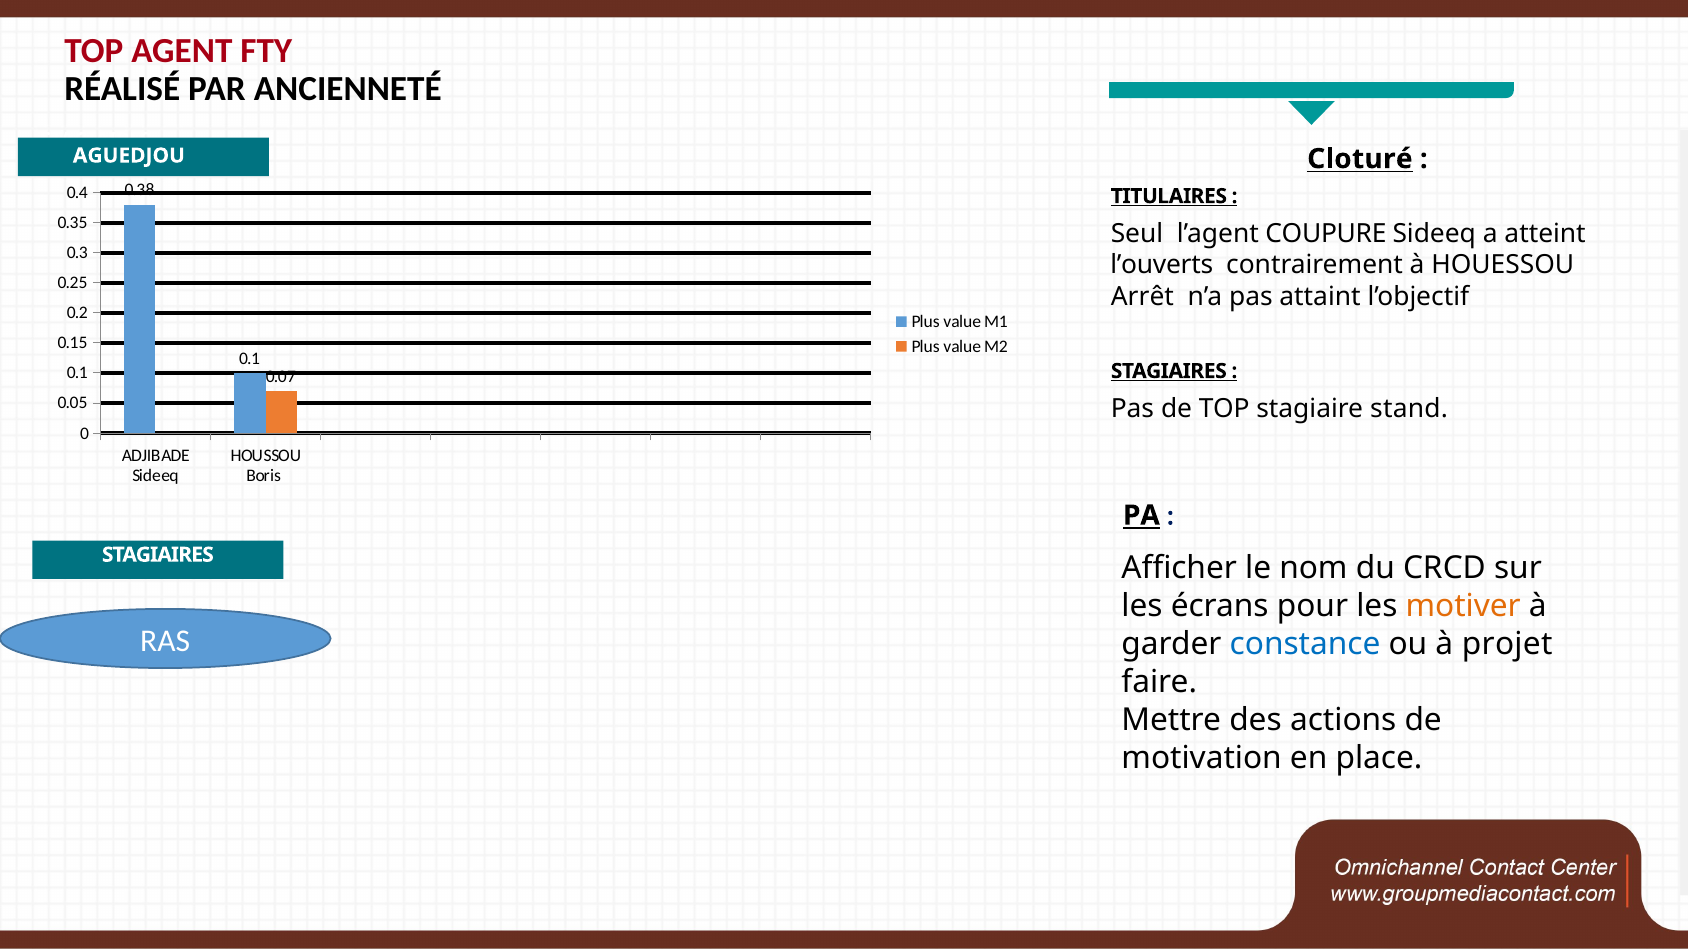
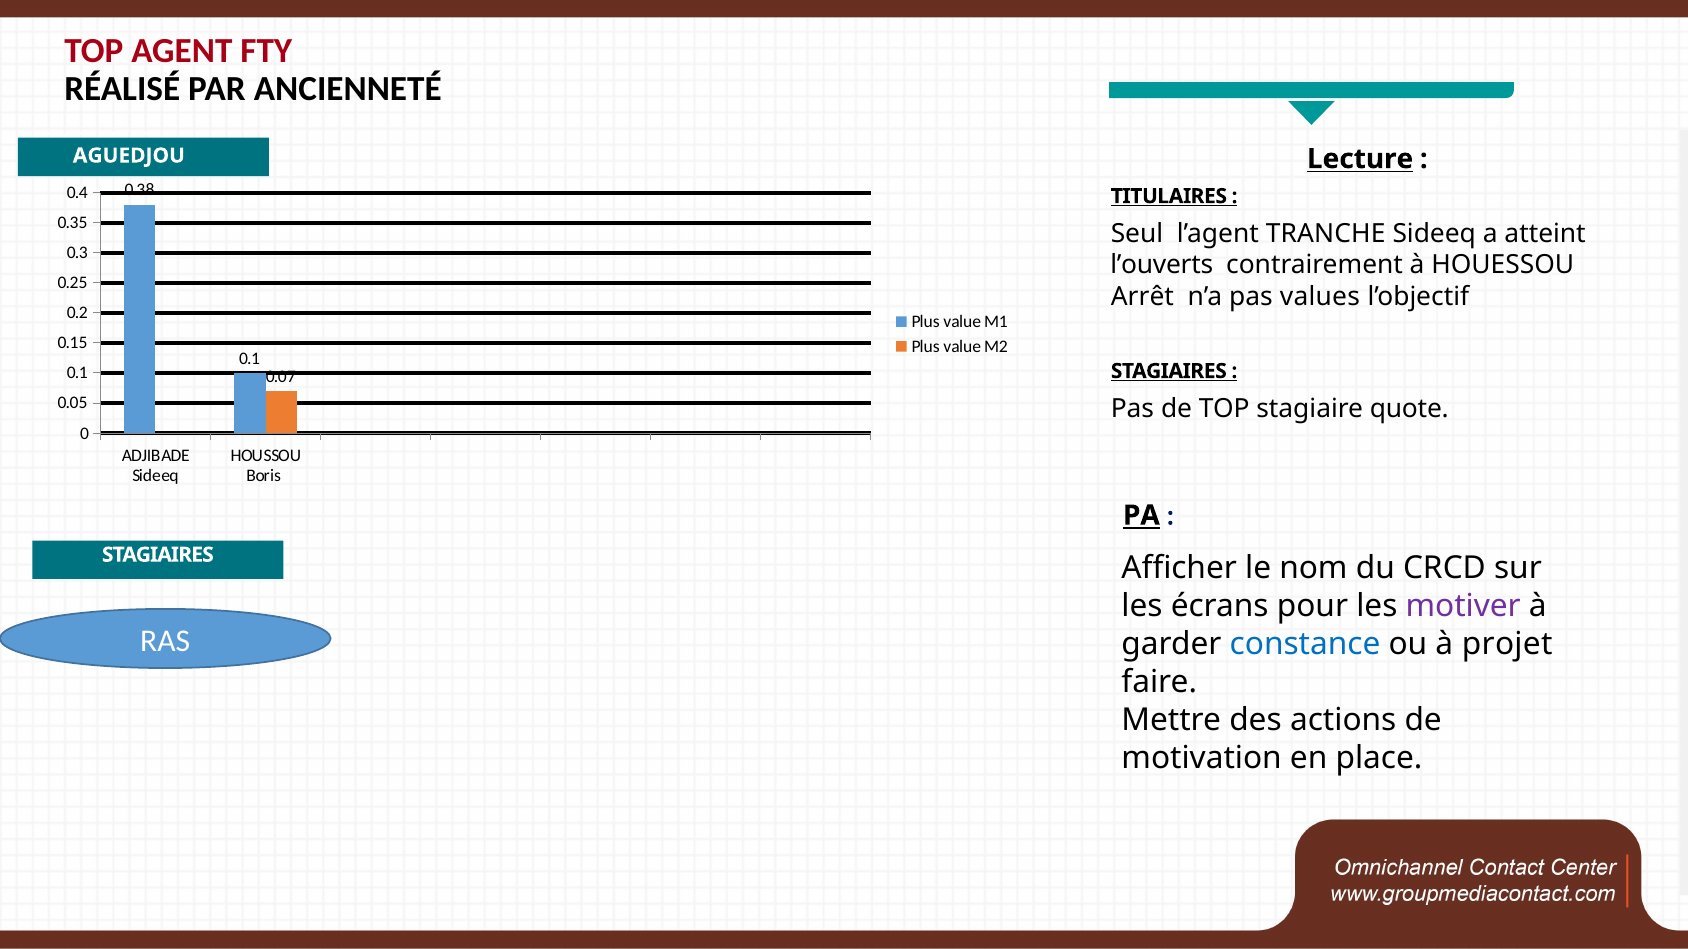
Cloturé: Cloturé -> Lecture
COUPURE: COUPURE -> TRANCHE
attaint: attaint -> values
stand: stand -> quote
motiver colour: orange -> purple
